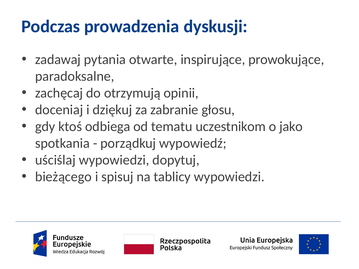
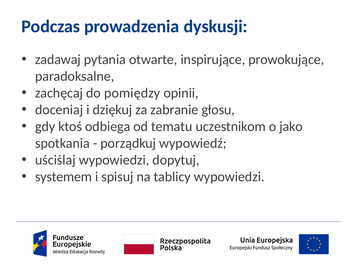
otrzymują: otrzymują -> pomiędzy
bieżącego: bieżącego -> systemem
